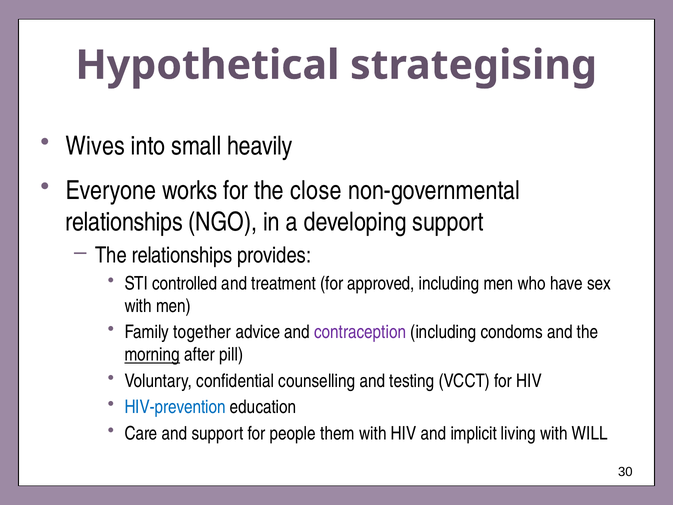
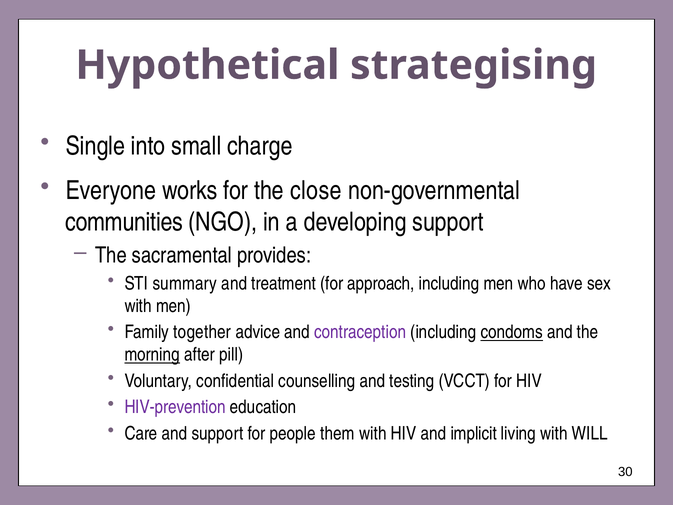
Wives: Wives -> Single
heavily: heavily -> charge
relationships at (124, 222): relationships -> communities
The relationships: relationships -> sacramental
controlled: controlled -> summary
approved: approved -> approach
condoms underline: none -> present
HIV-prevention colour: blue -> purple
